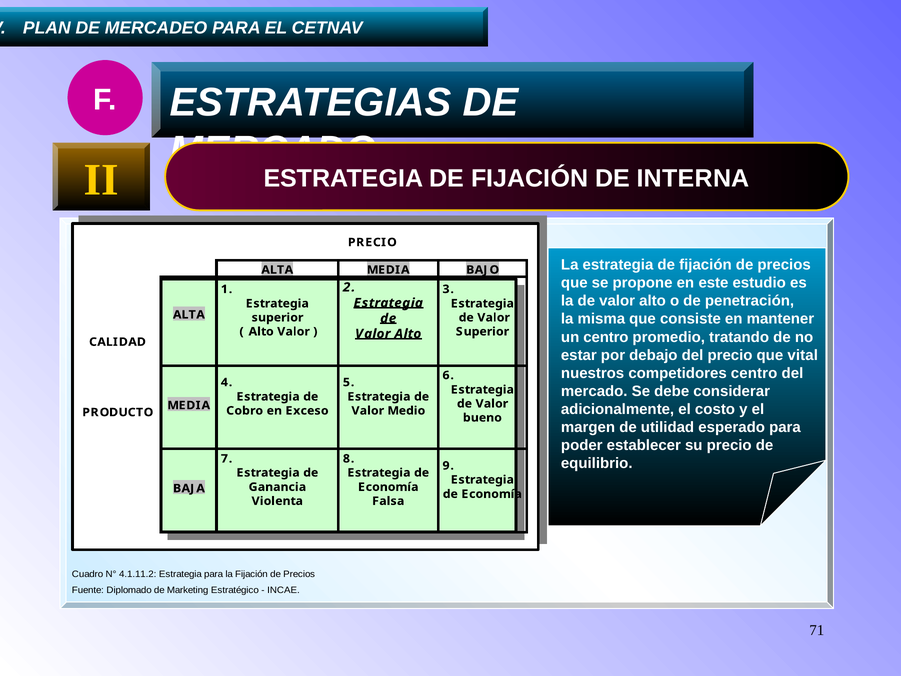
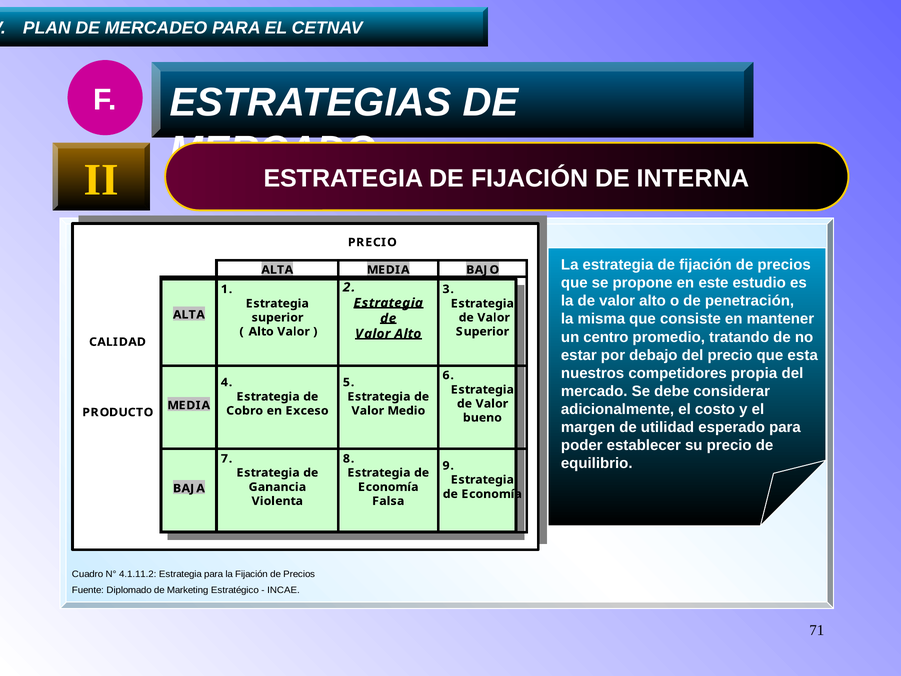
vital: vital -> esta
competidores centro: centro -> propia
